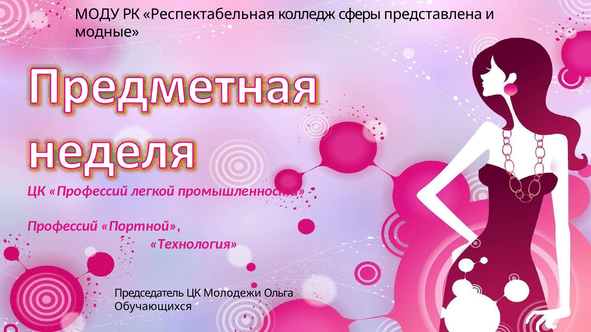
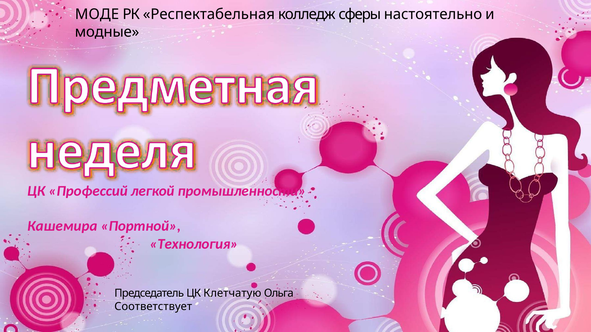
МОДУ: МОДУ -> МОДЕ
представлена: представлена -> настоятельно
Профессий at (62, 226): Профессий -> Кашемира
Молодежи: Молодежи -> Клетчатую
Обучающихся: Обучающихся -> Соответствует
